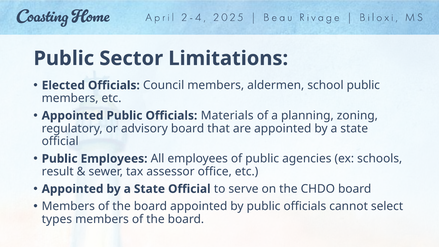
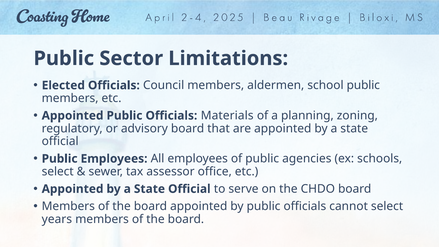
result at (58, 171): result -> select
types: types -> years
